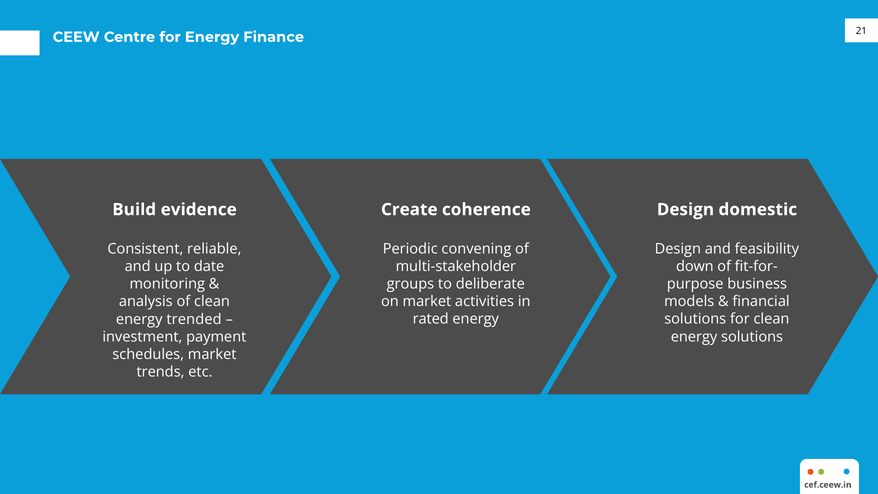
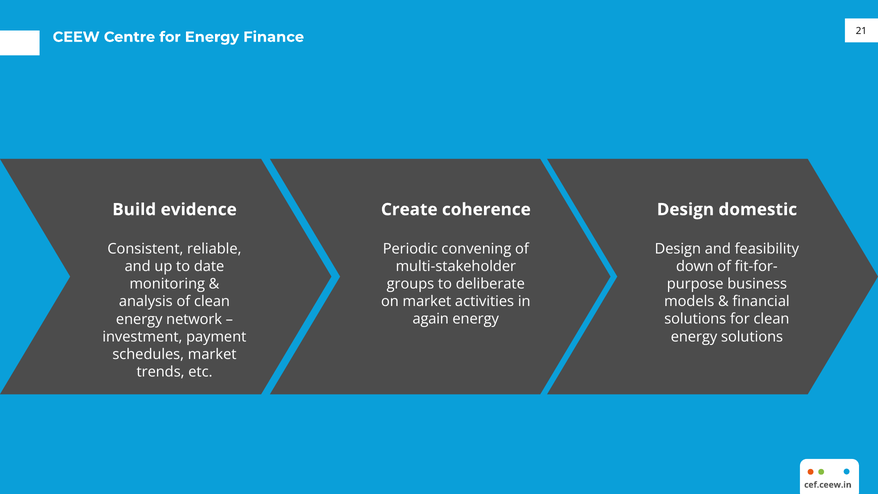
rated: rated -> again
trended: trended -> network
